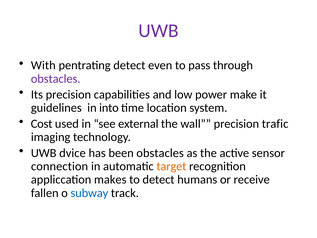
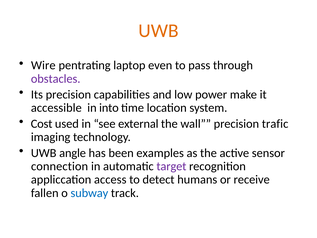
UWB at (158, 31) colour: purple -> orange
With: With -> Wire
pentrating detect: detect -> laptop
guidelines: guidelines -> accessible
dvice: dvice -> angle
been obstacles: obstacles -> examples
target colour: orange -> purple
makes: makes -> access
